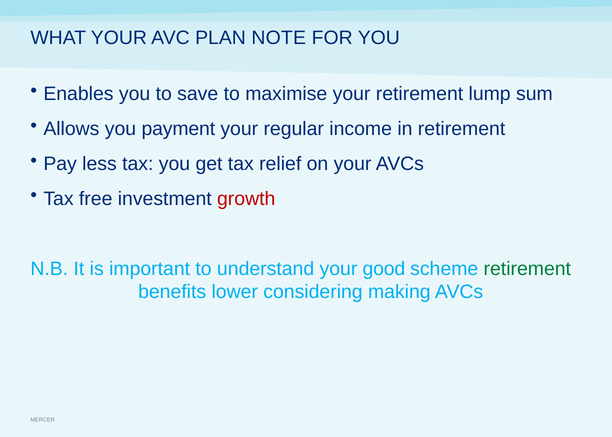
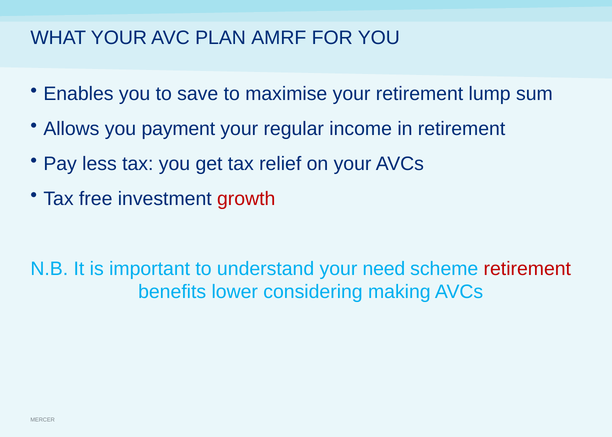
NOTE: NOTE -> AMRF
good: good -> need
retirement at (527, 269) colour: green -> red
